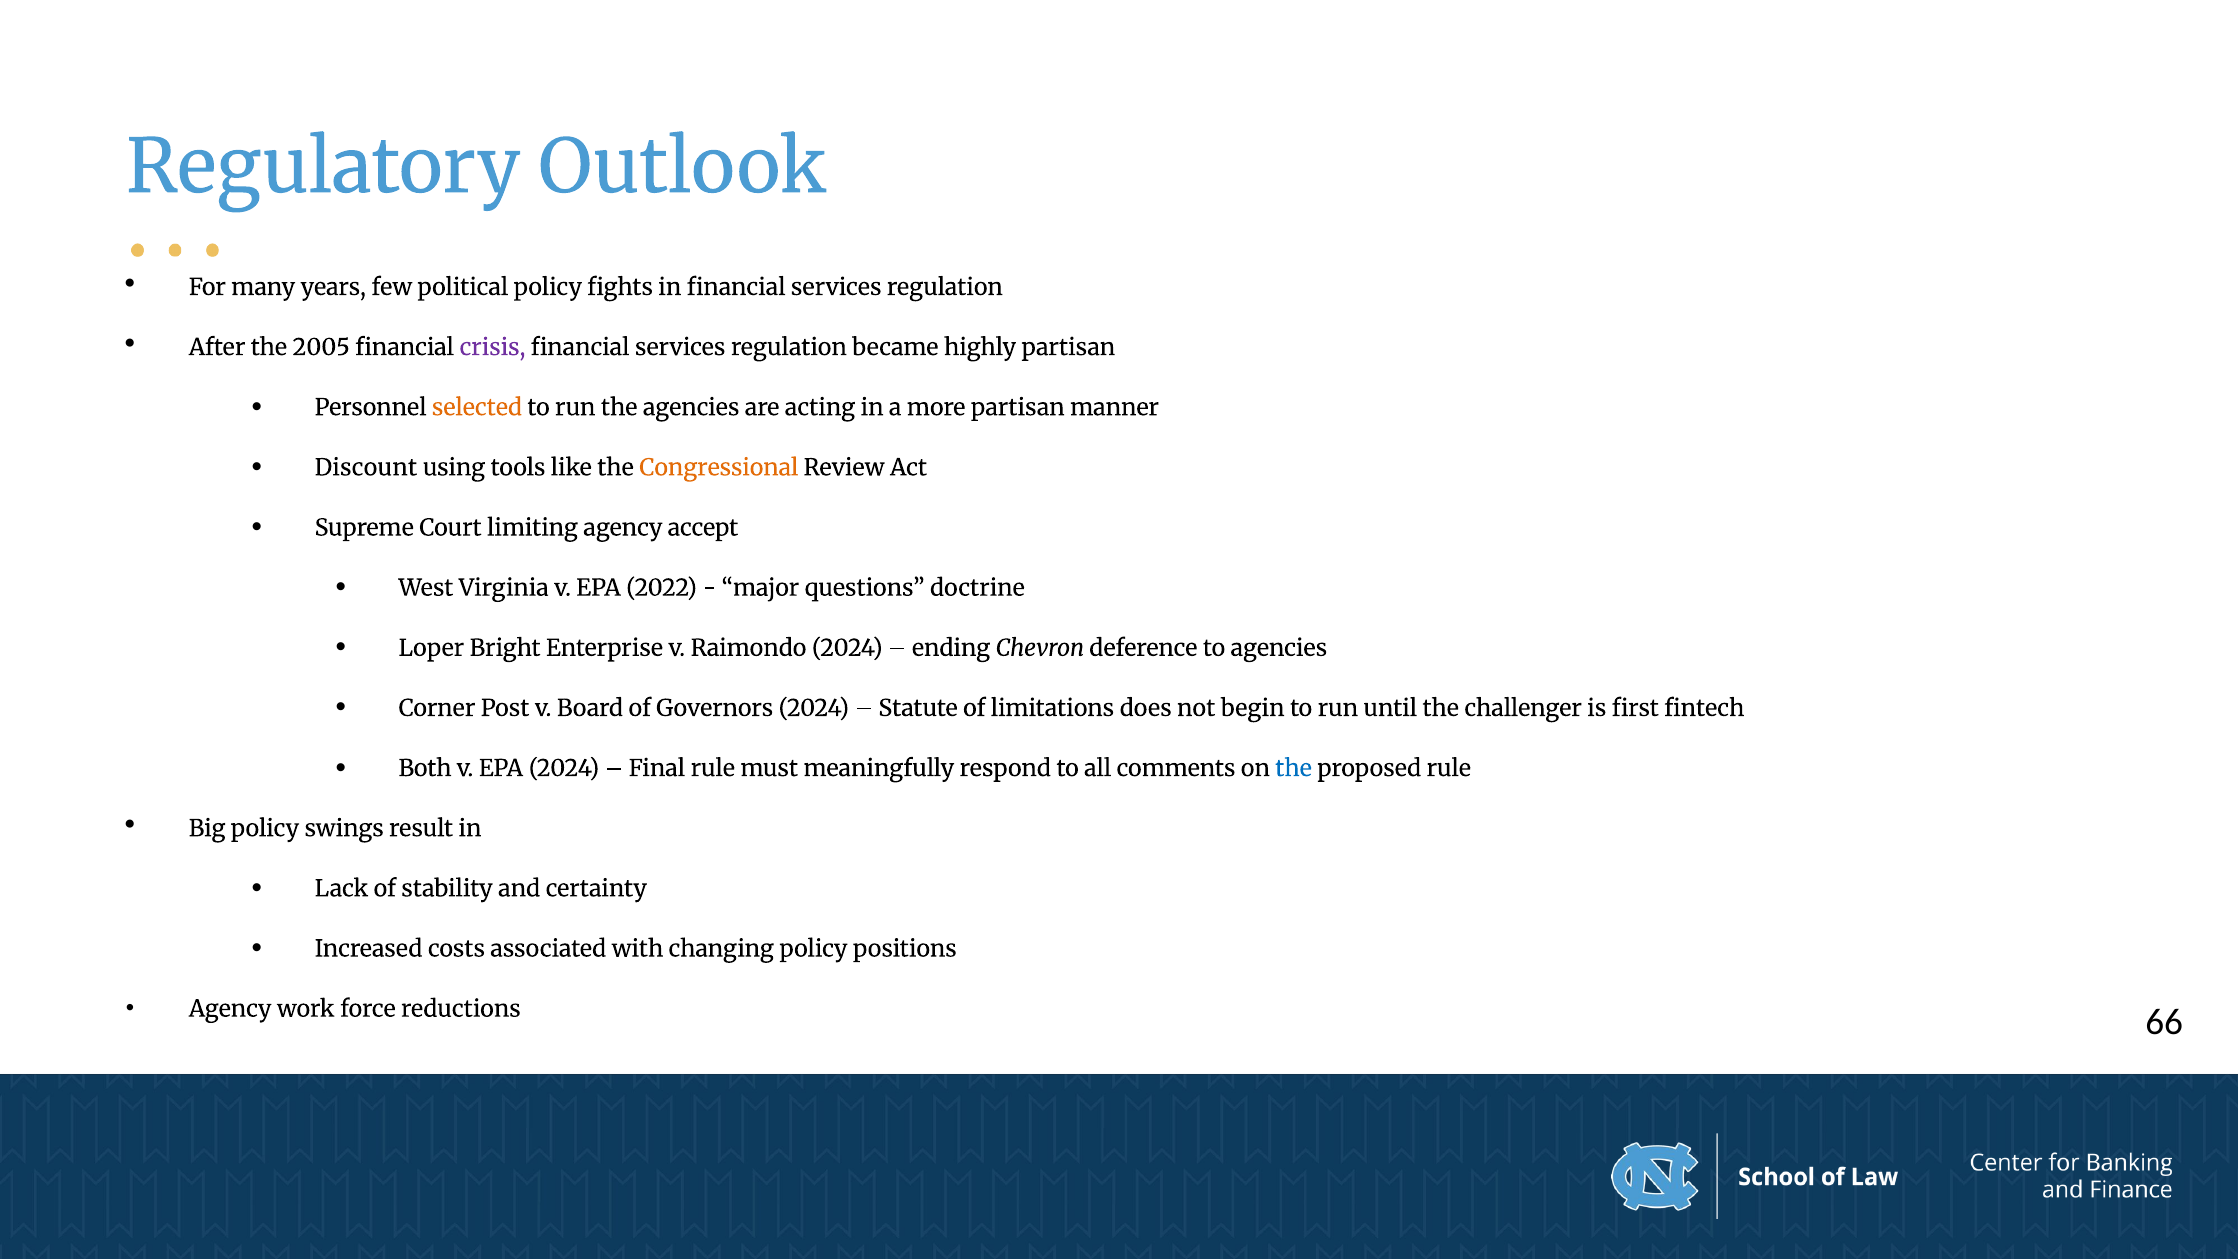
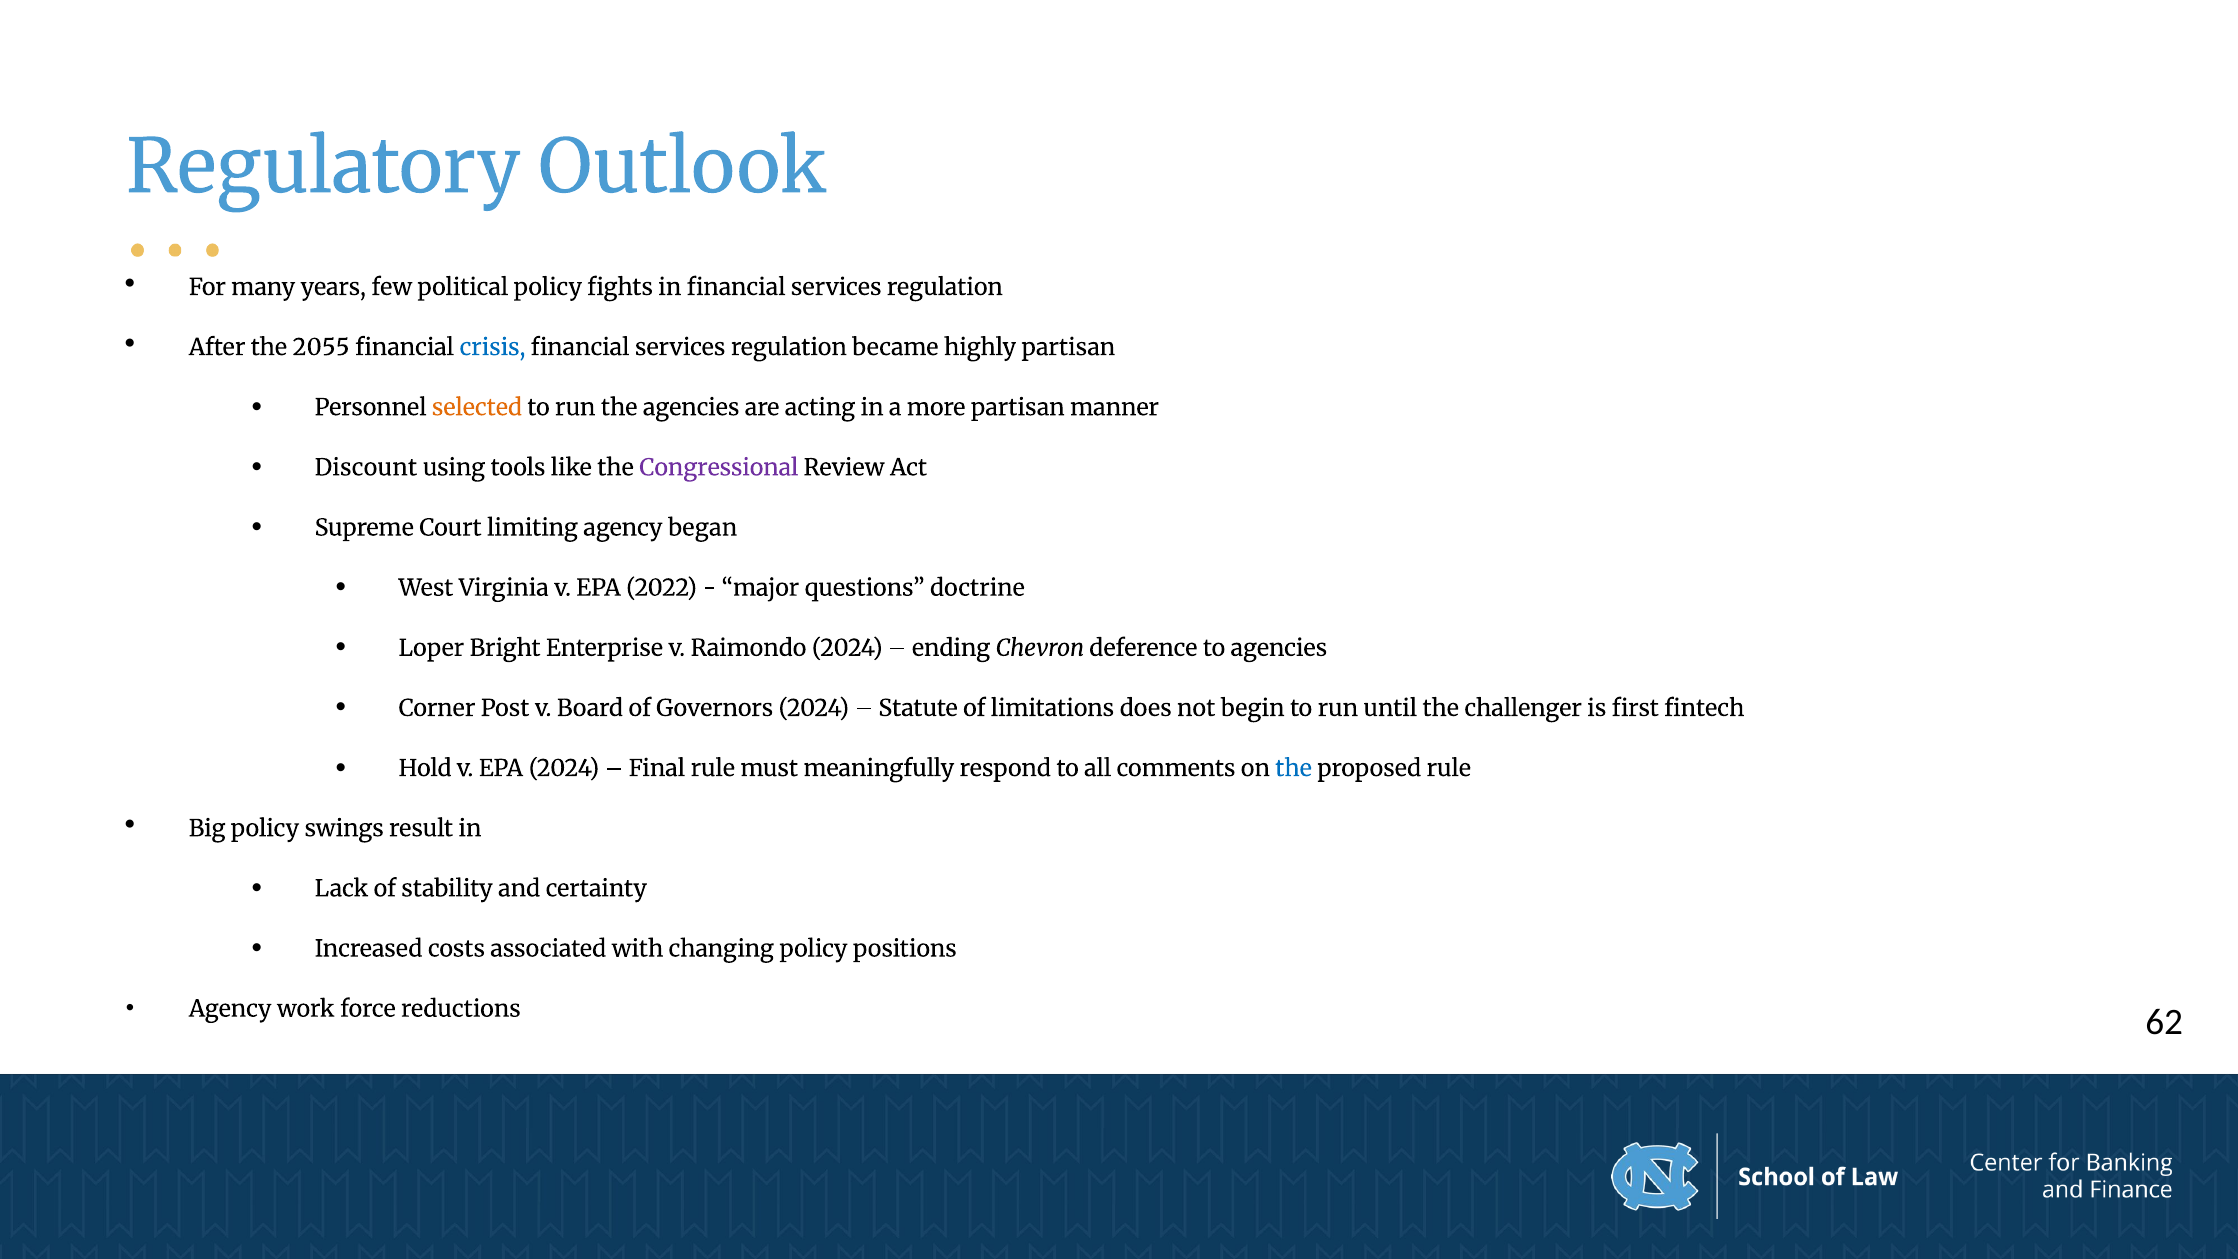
2005: 2005 -> 2055
crisis colour: purple -> blue
Congressional colour: orange -> purple
accept: accept -> began
Both: Both -> Hold
66: 66 -> 62
